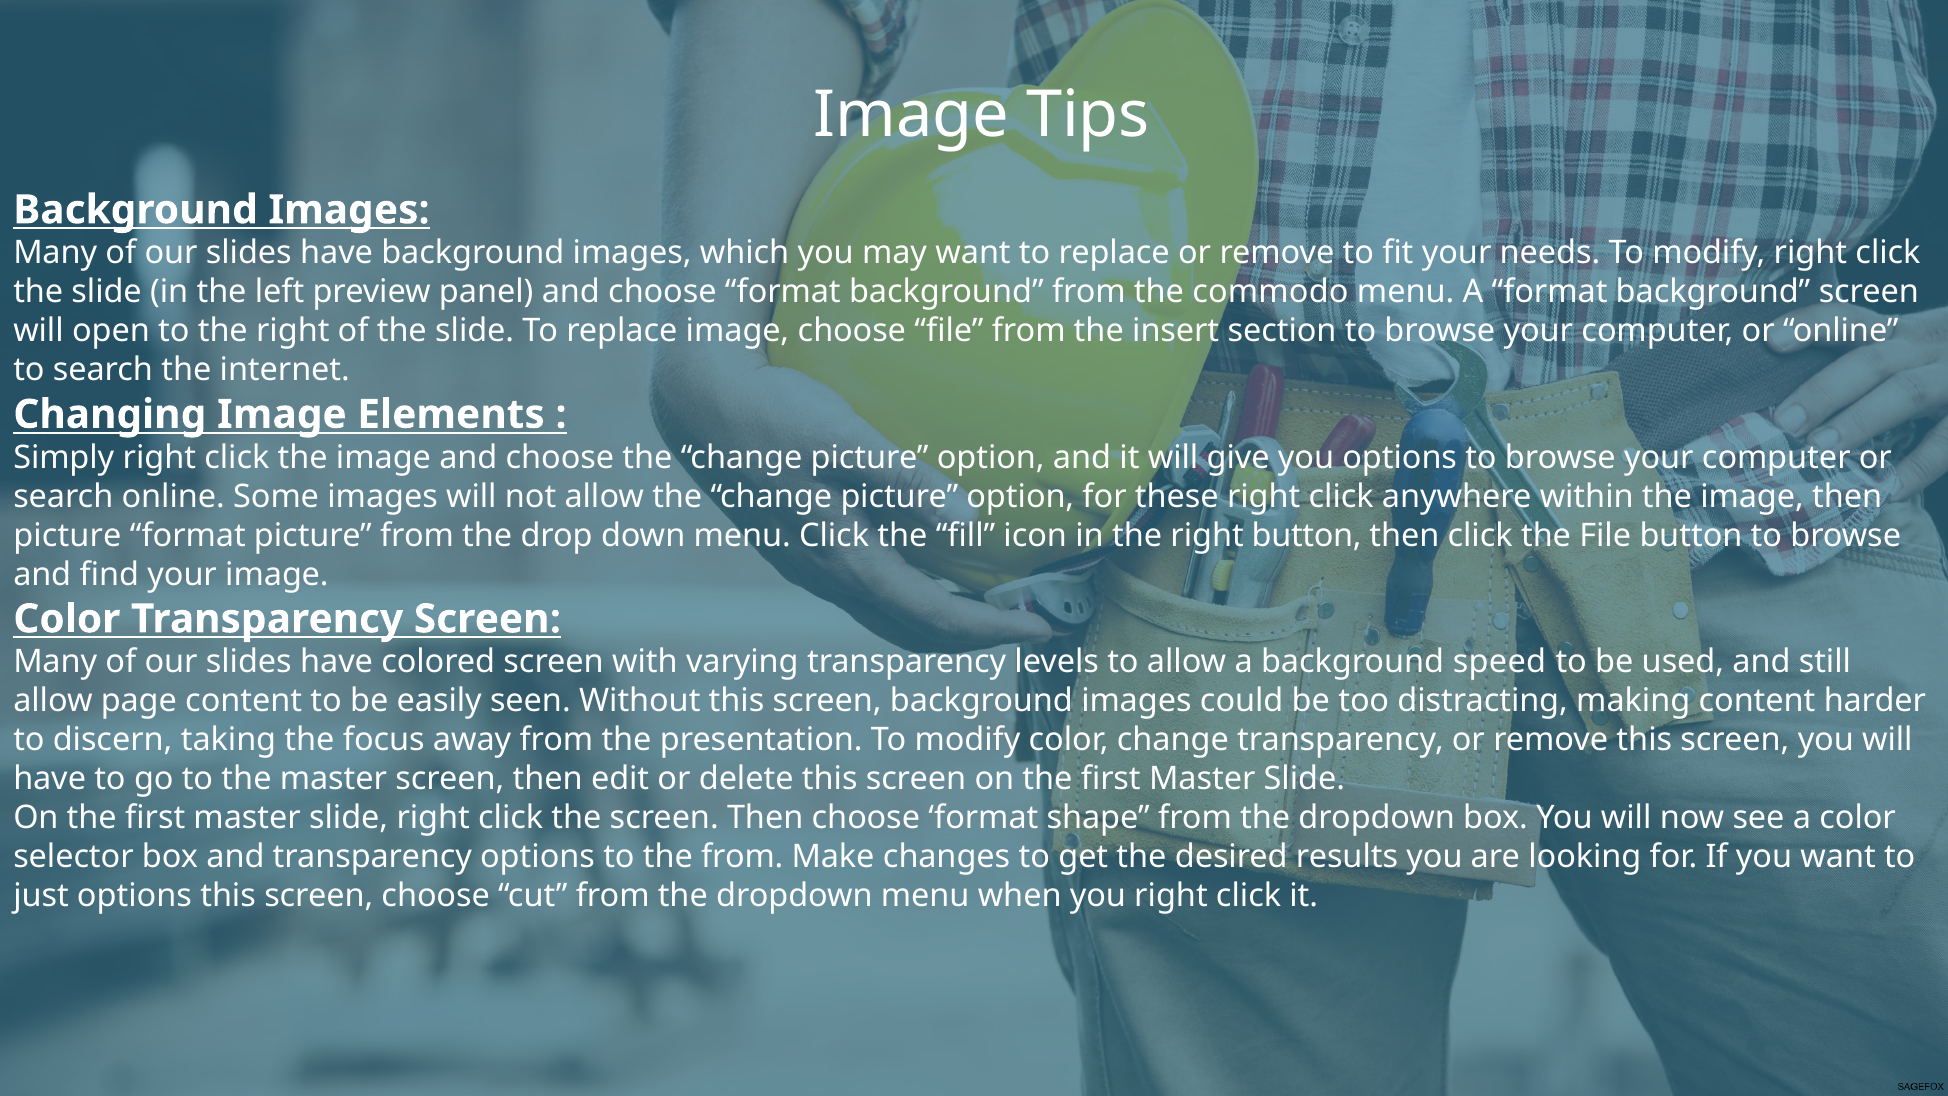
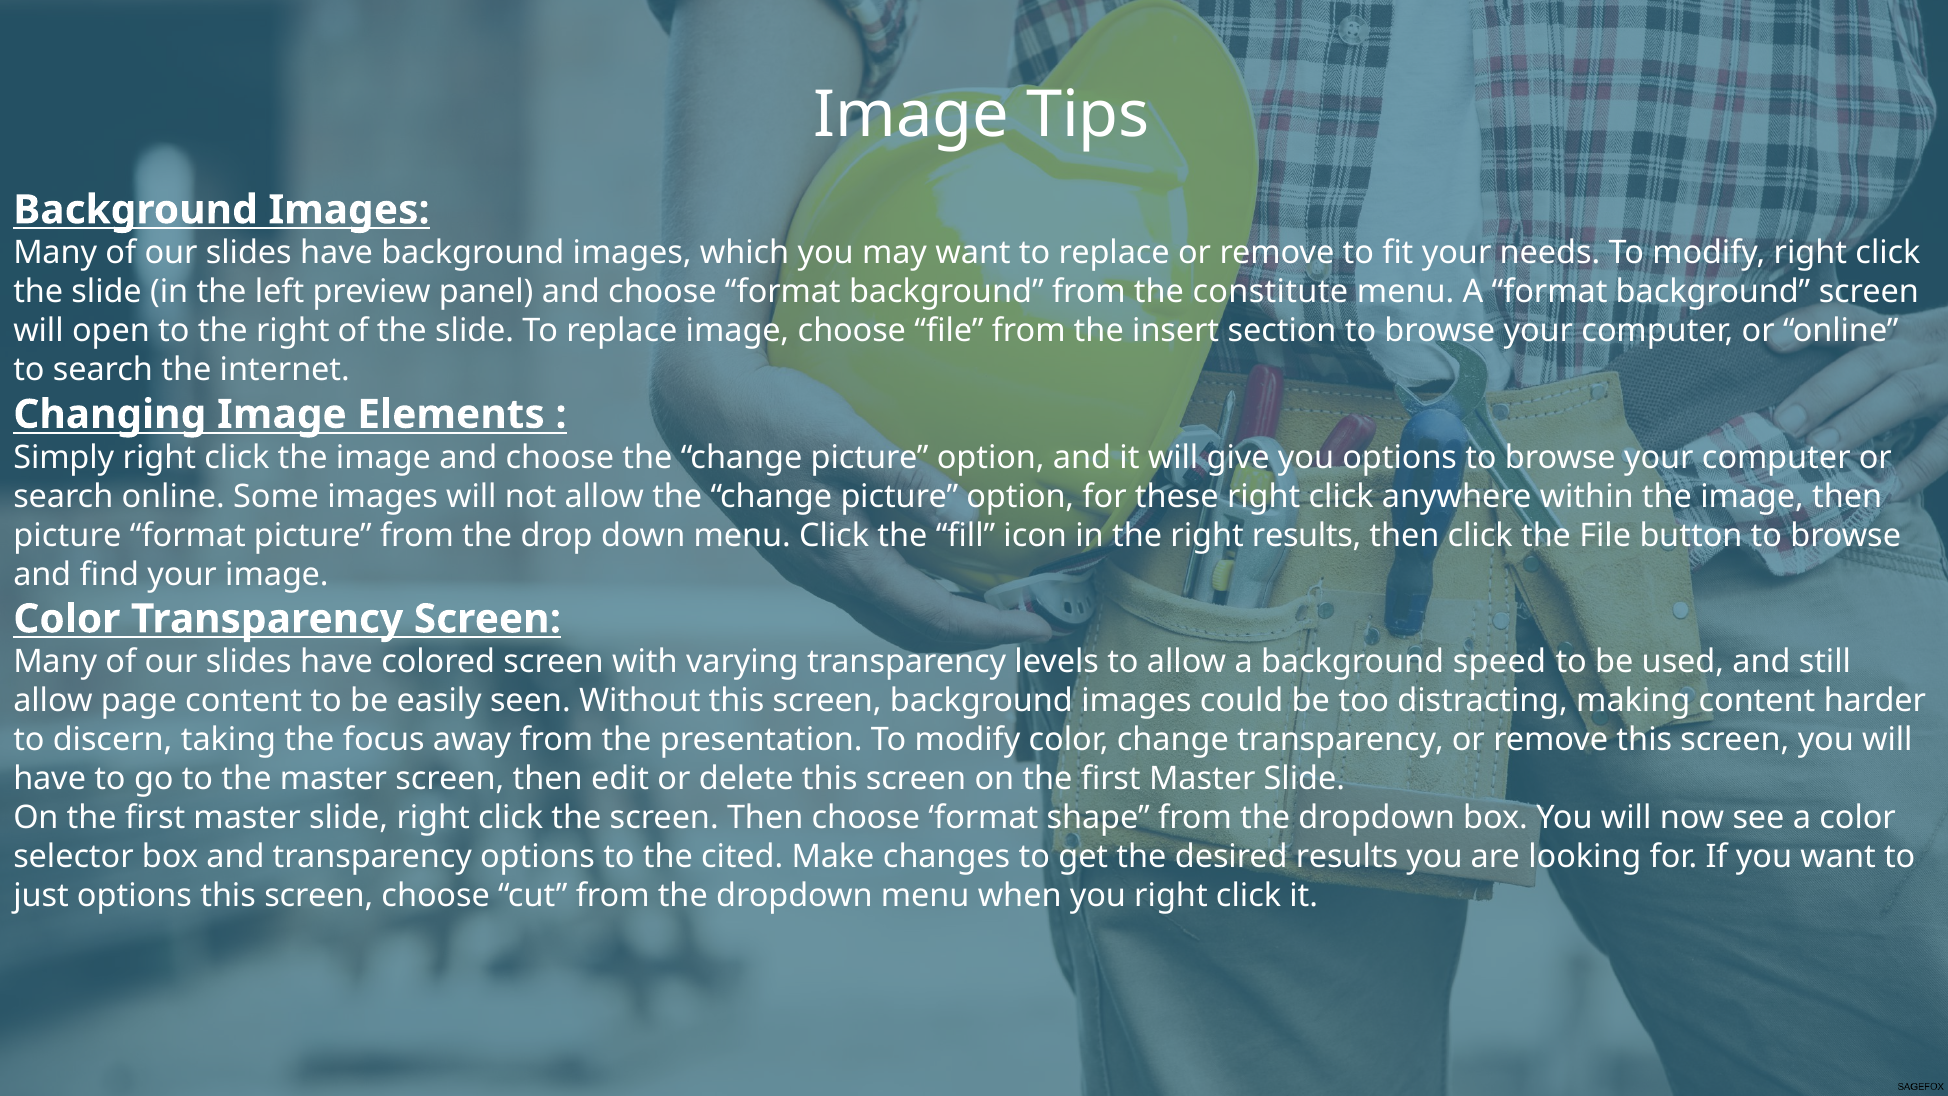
commodo: commodo -> constitute
right button: button -> results
the from: from -> cited
